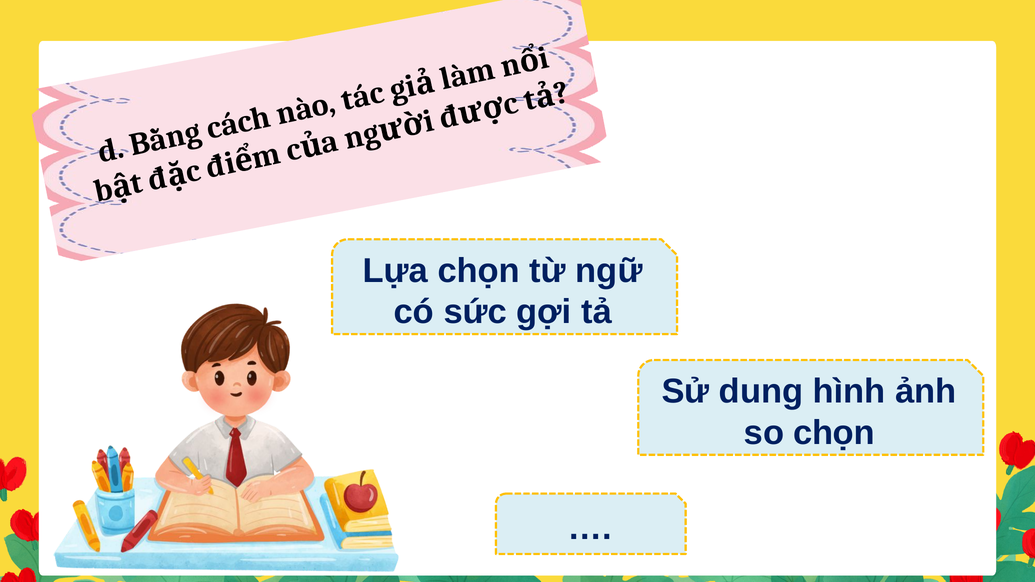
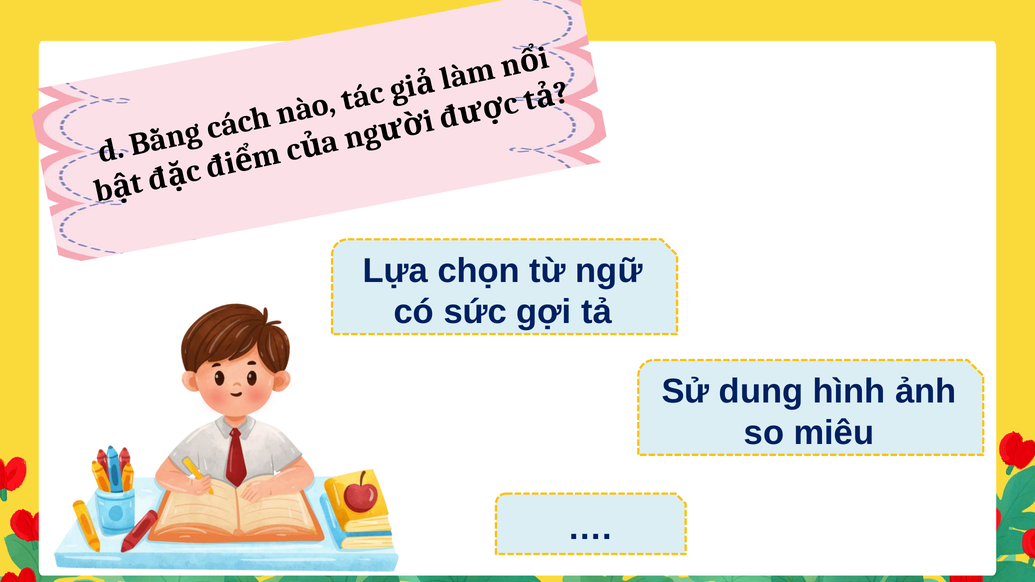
so chọn: chọn -> miêu
